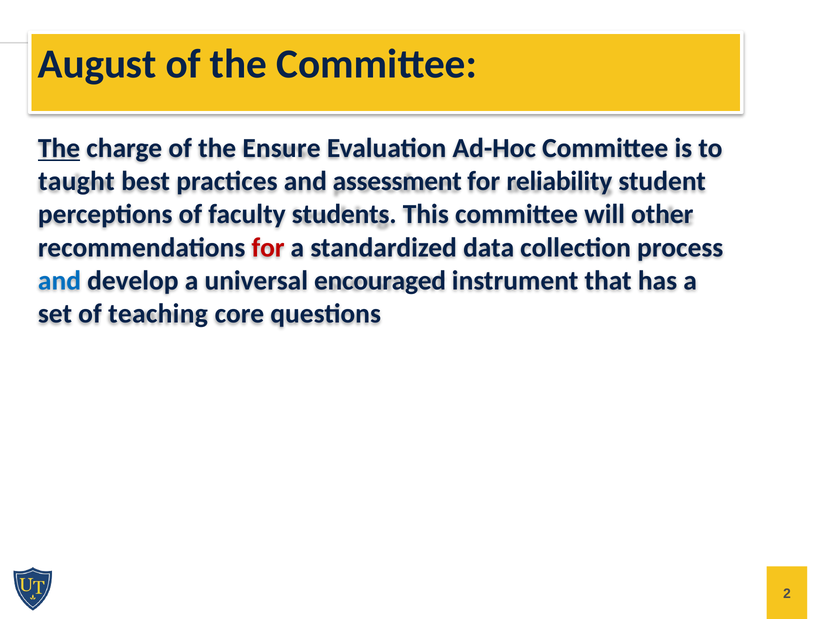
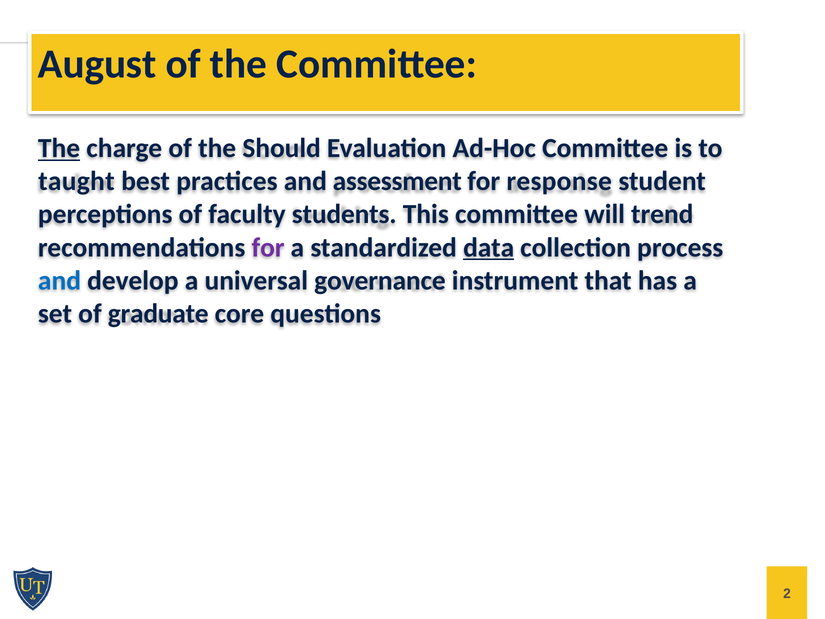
Ensure: Ensure -> Should
reliability: reliability -> response
other: other -> trend
for at (268, 247) colour: red -> purple
data underline: none -> present
encouraged: encouraged -> governance
teaching: teaching -> graduate
